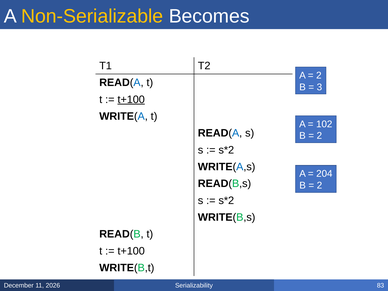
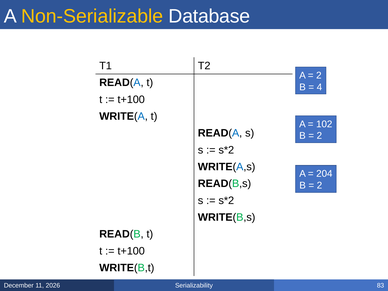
Becomes: Becomes -> Database
3: 3 -> 4
t+100 at (131, 100) underline: present -> none
